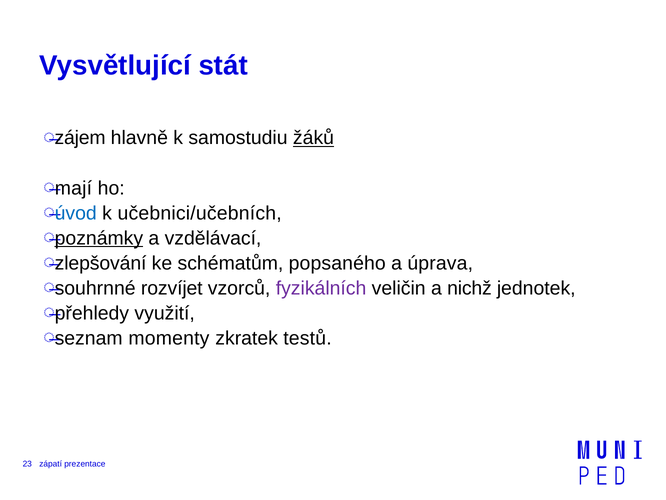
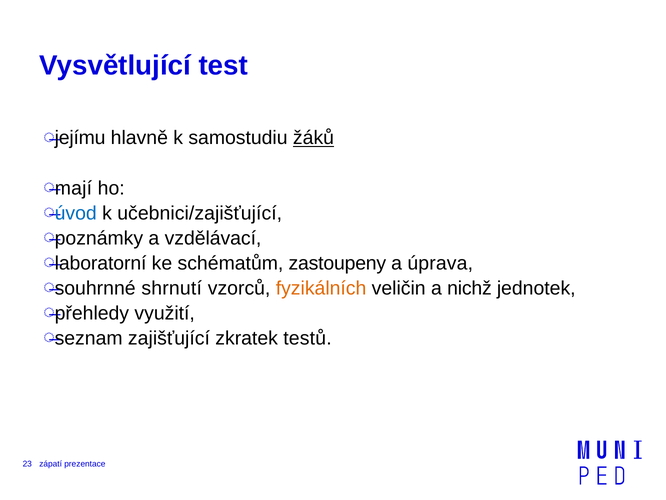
stát: stát -> test
zájem: zájem -> jejímu
učebnici/učebních: učebnici/učebních -> učebnici/zajišťující
poznámky underline: present -> none
zlepšování: zlepšování -> laboratorní
popsaného: popsaného -> zastoupeny
rozvíjet: rozvíjet -> shrnutí
fyzikálních colour: purple -> orange
momenty: momenty -> zajišťující
